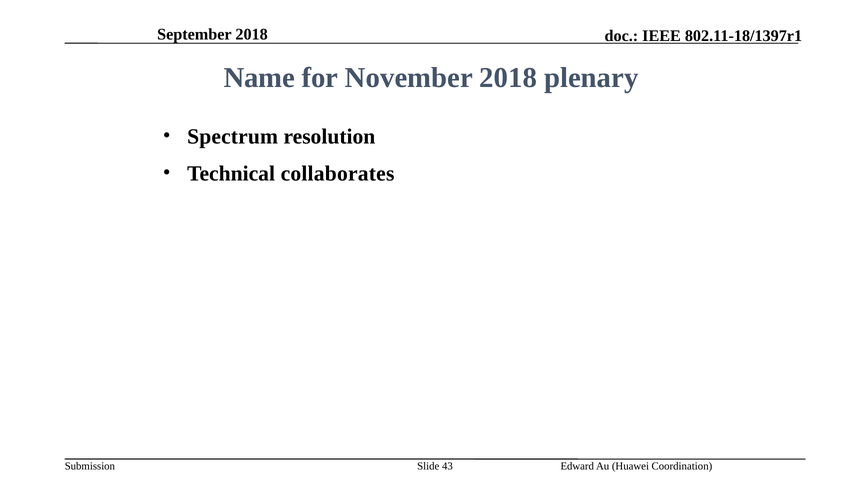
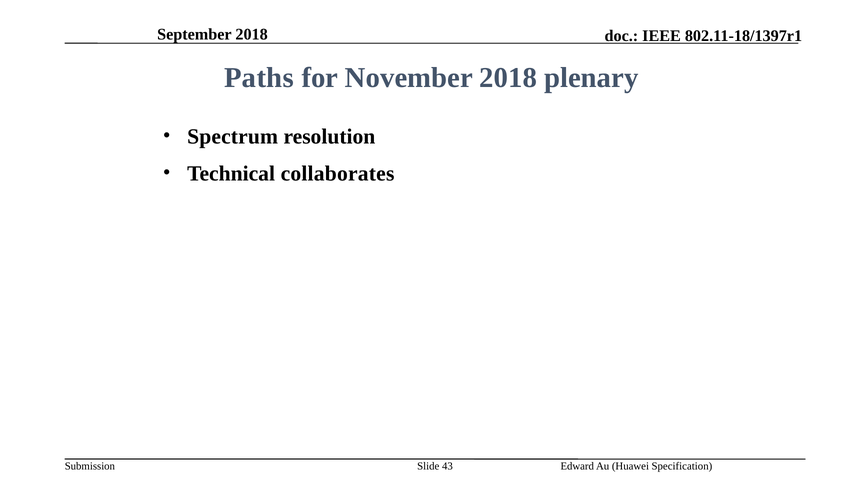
Name: Name -> Paths
Coordination: Coordination -> Specification
